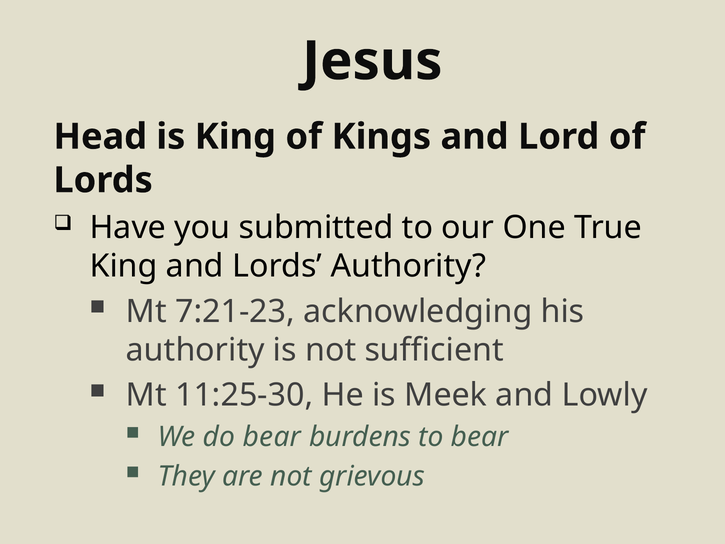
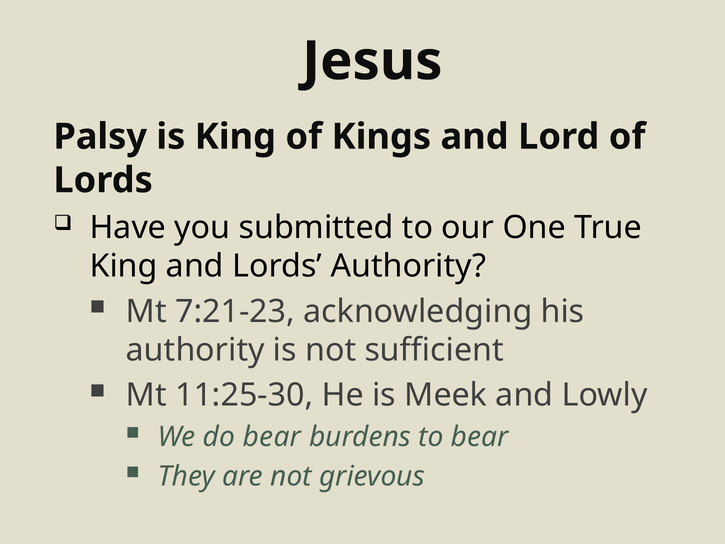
Head: Head -> Palsy
